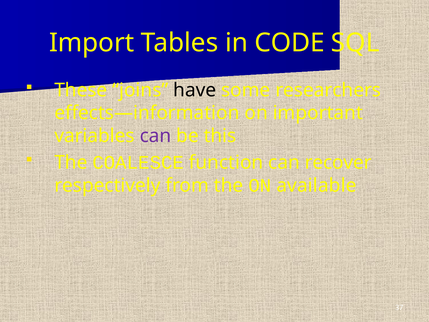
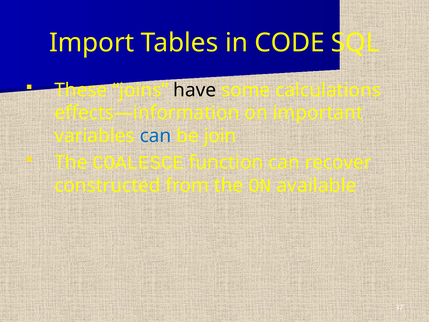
researchers: researchers -> calculations
can at (156, 136) colour: purple -> blue
this: this -> join
respectively: respectively -> constructed
